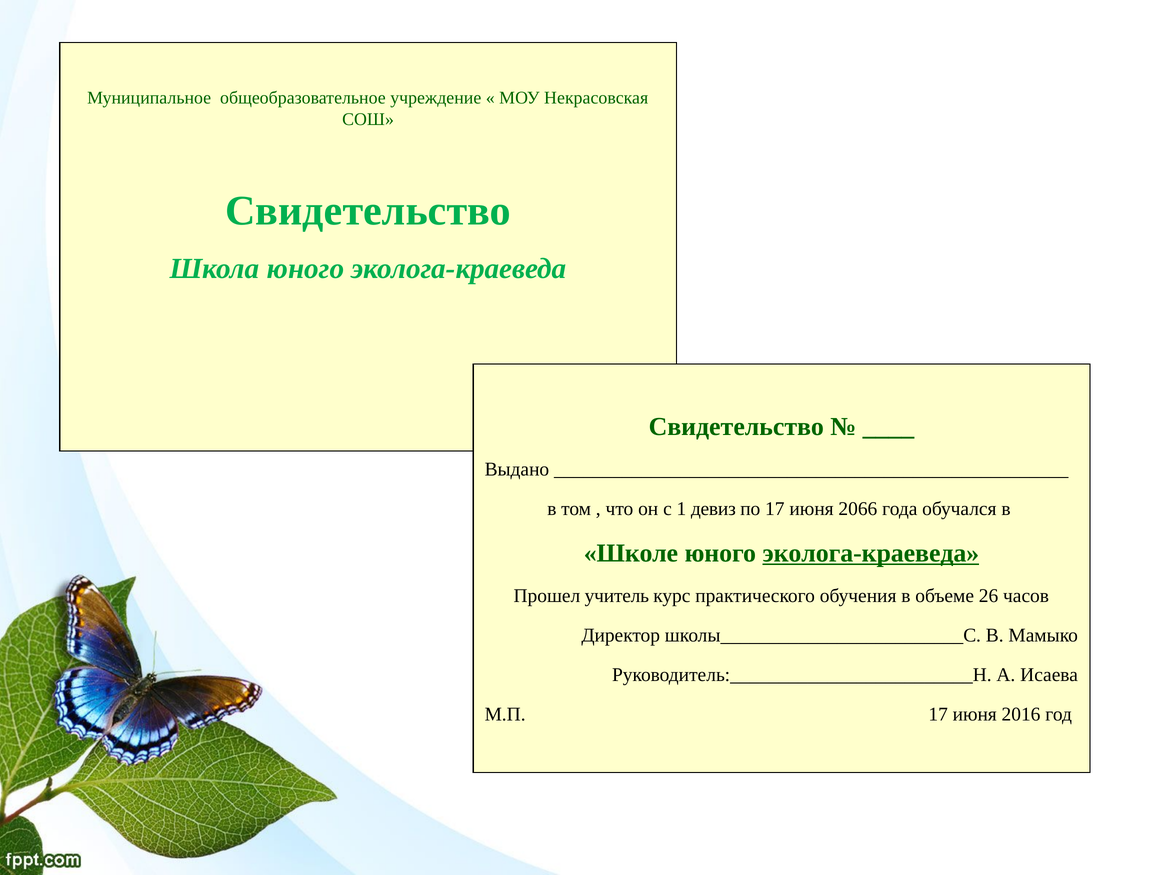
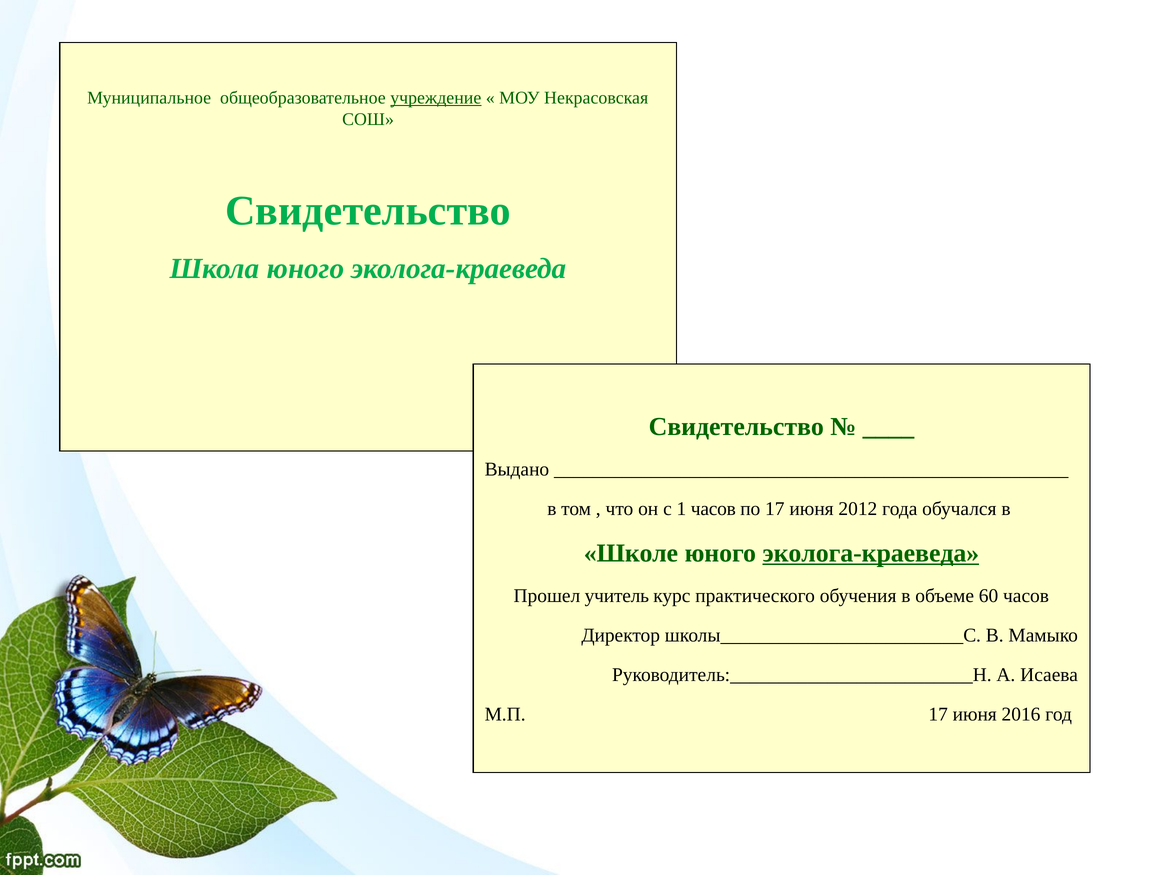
учреждение underline: none -> present
1 девиз: девиз -> часов
2066: 2066 -> 2012
26: 26 -> 60
